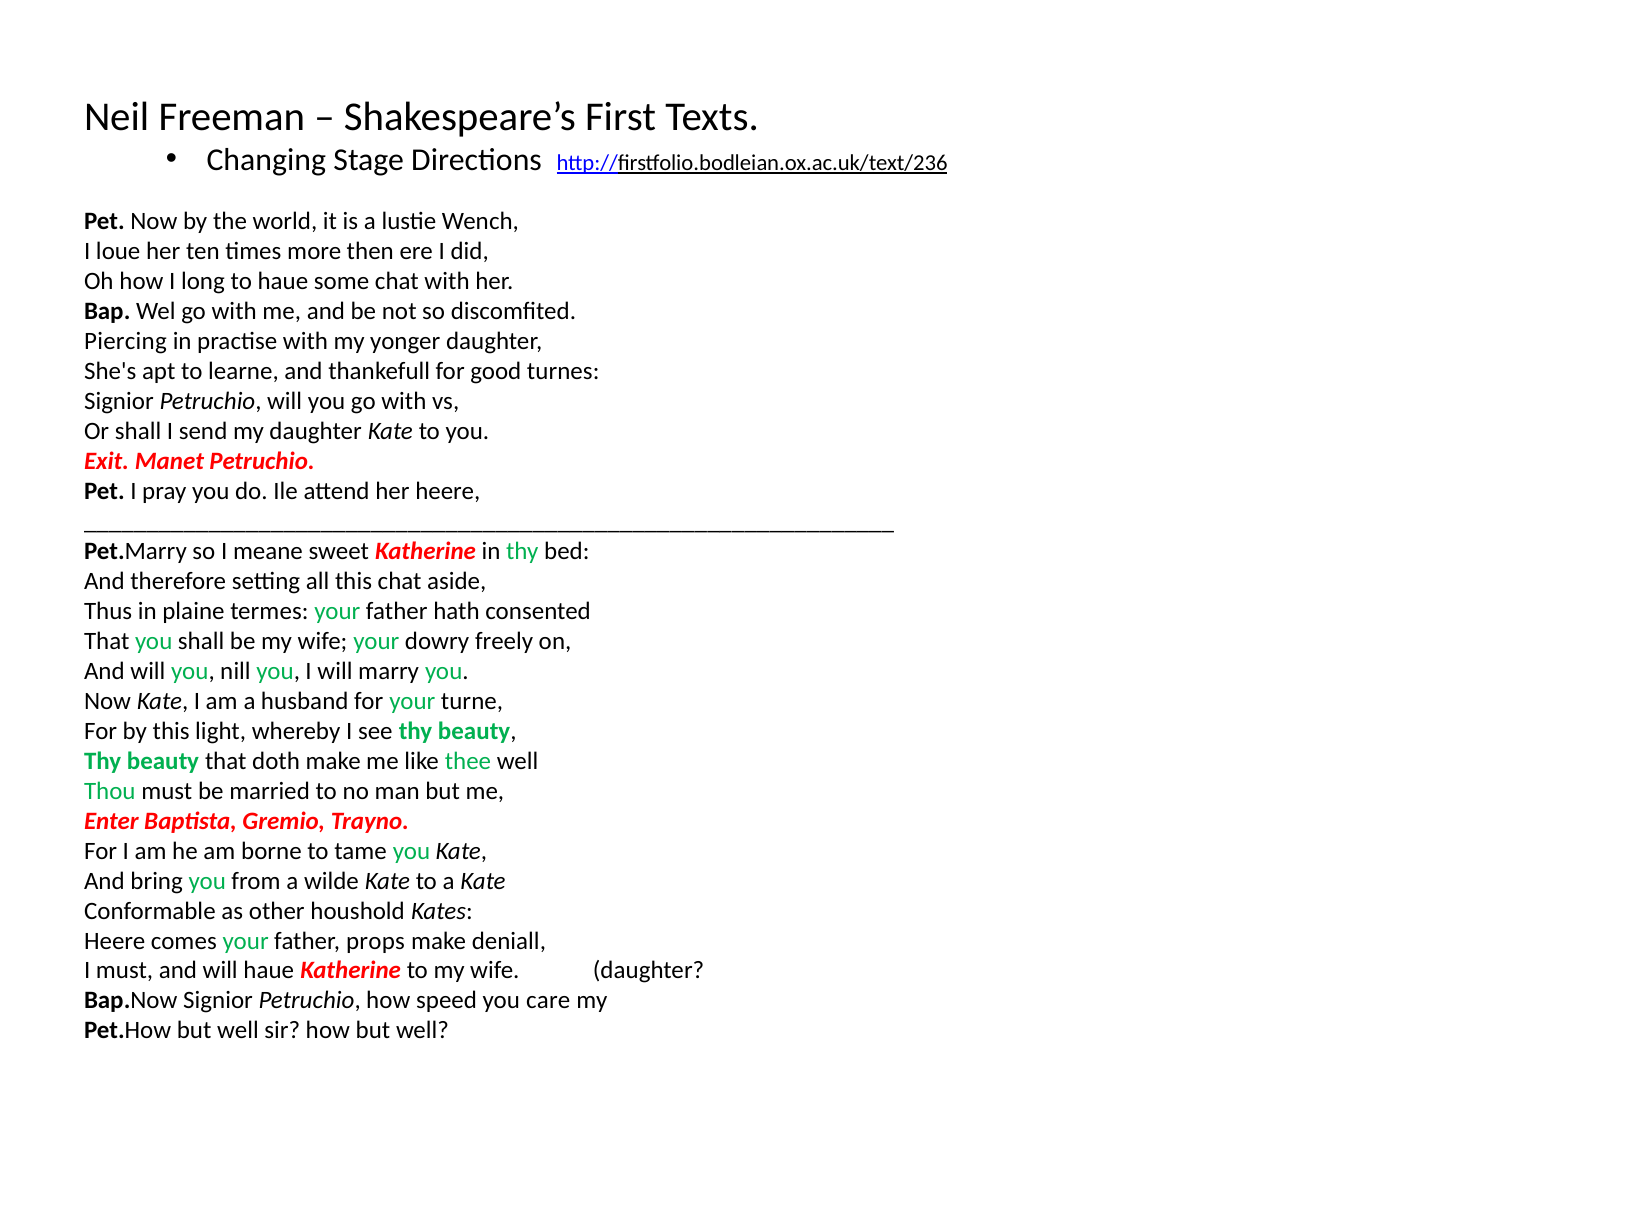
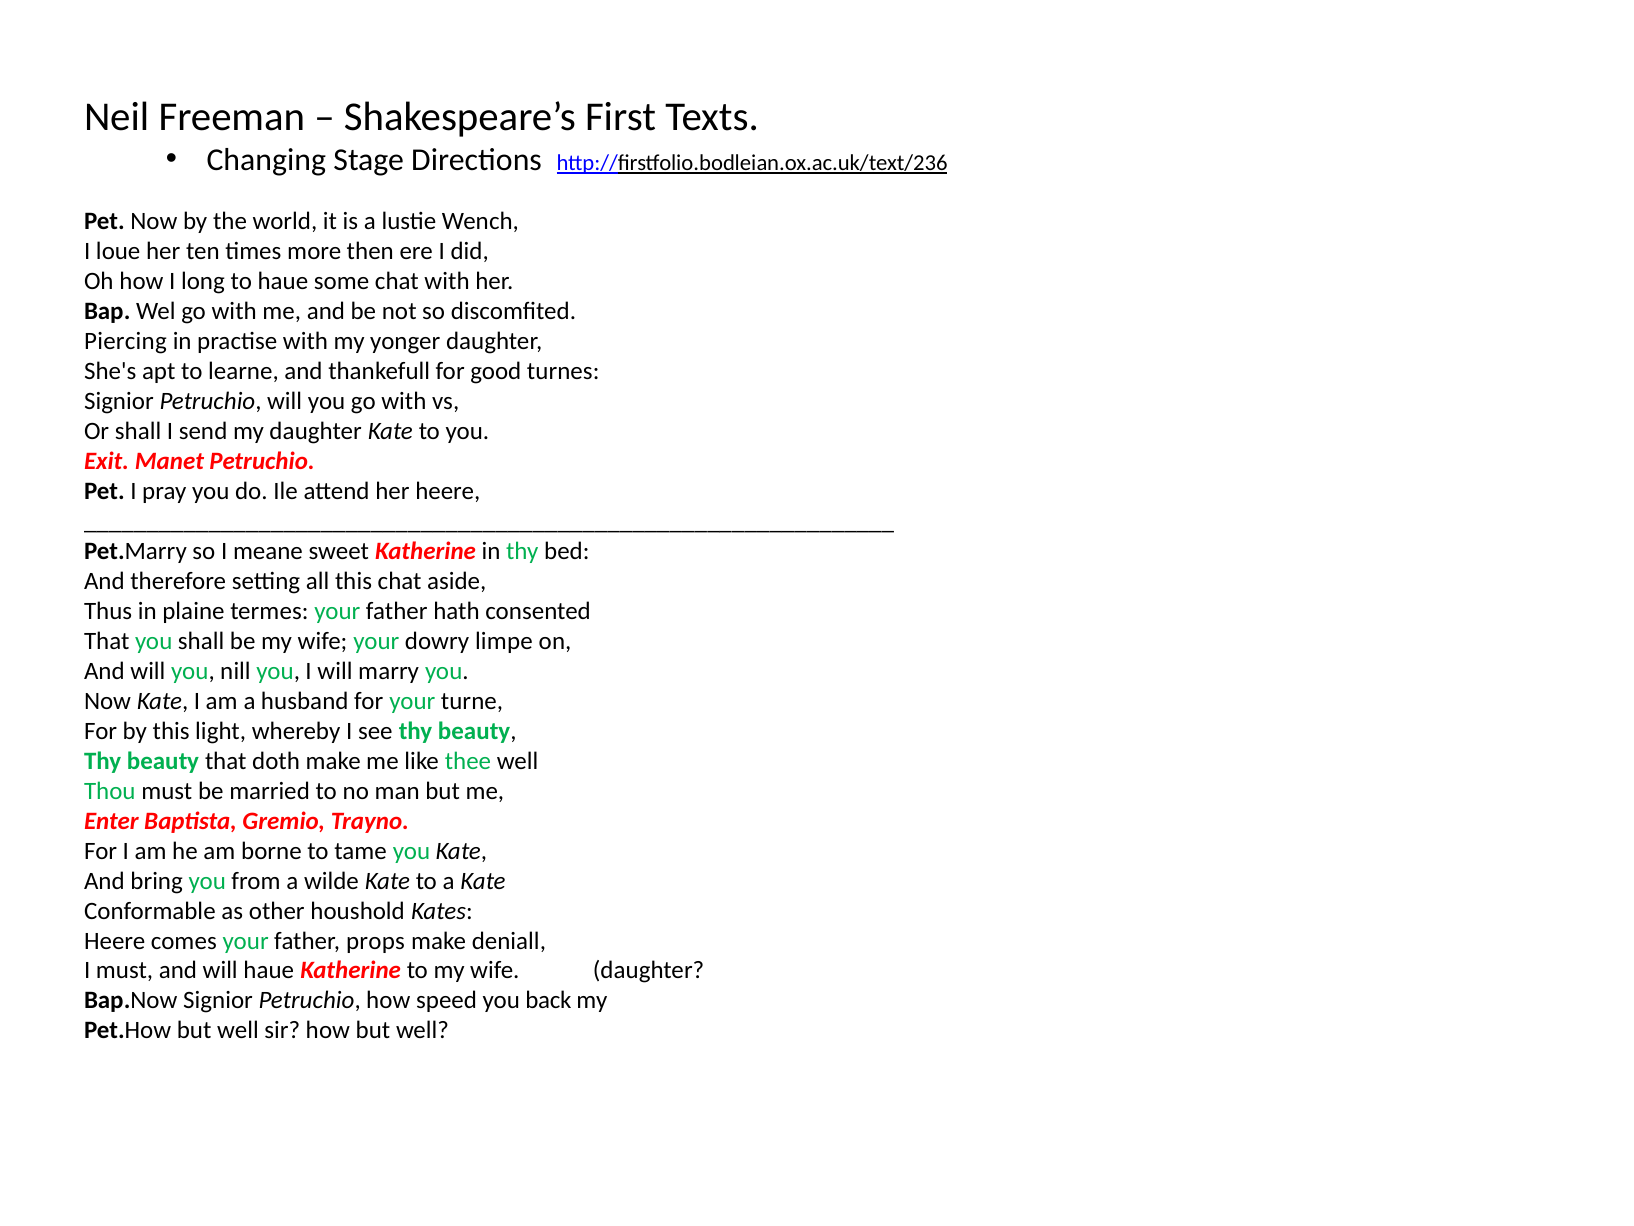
freely: freely -> limpe
care: care -> back
